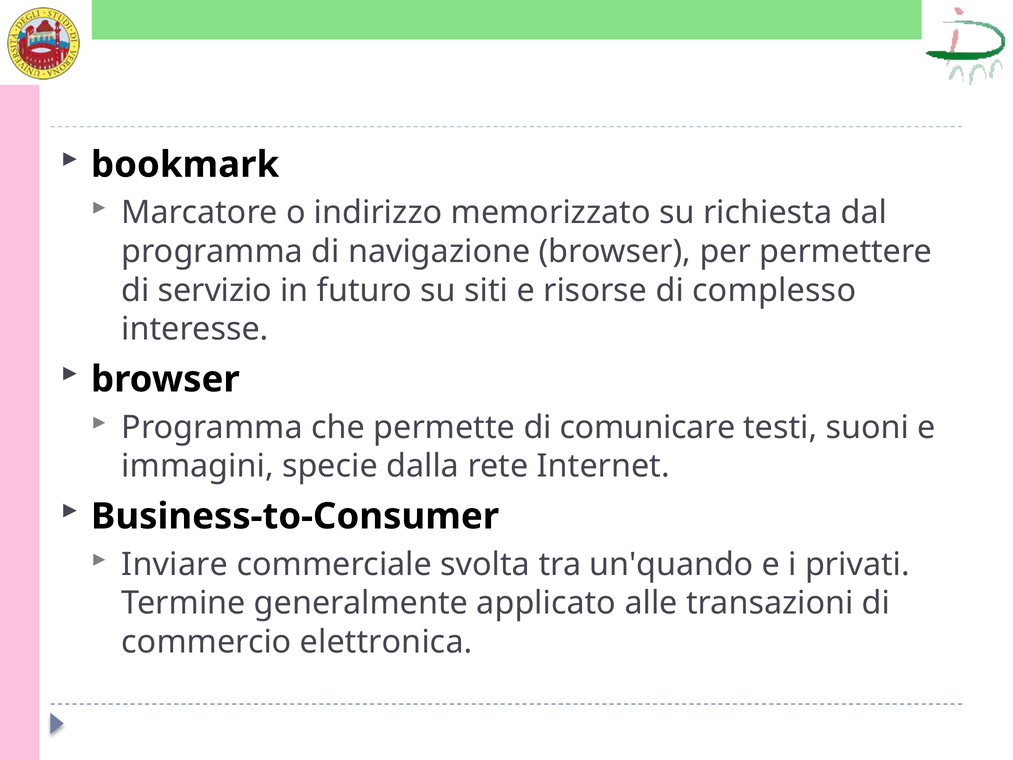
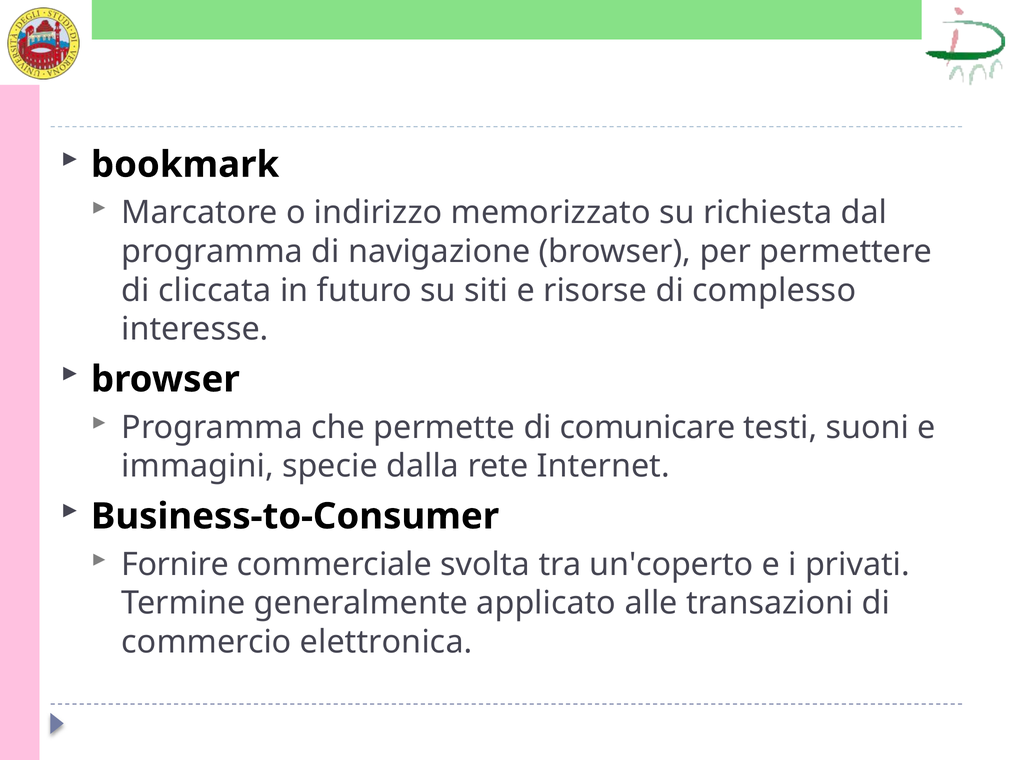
servizio: servizio -> cliccata
Inviare: Inviare -> Fornire
un'quando: un'quando -> un'coperto
